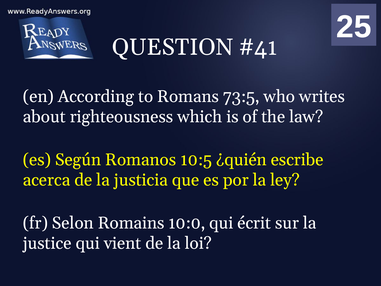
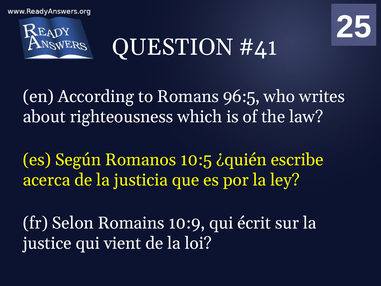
73:5: 73:5 -> 96:5
10:0: 10:0 -> 10:9
